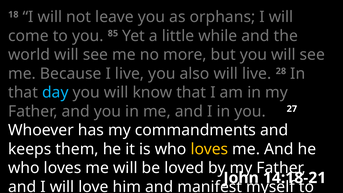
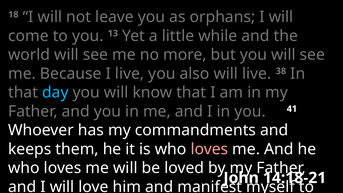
85: 85 -> 13
28: 28 -> 38
27: 27 -> 41
loves at (209, 149) colour: yellow -> pink
